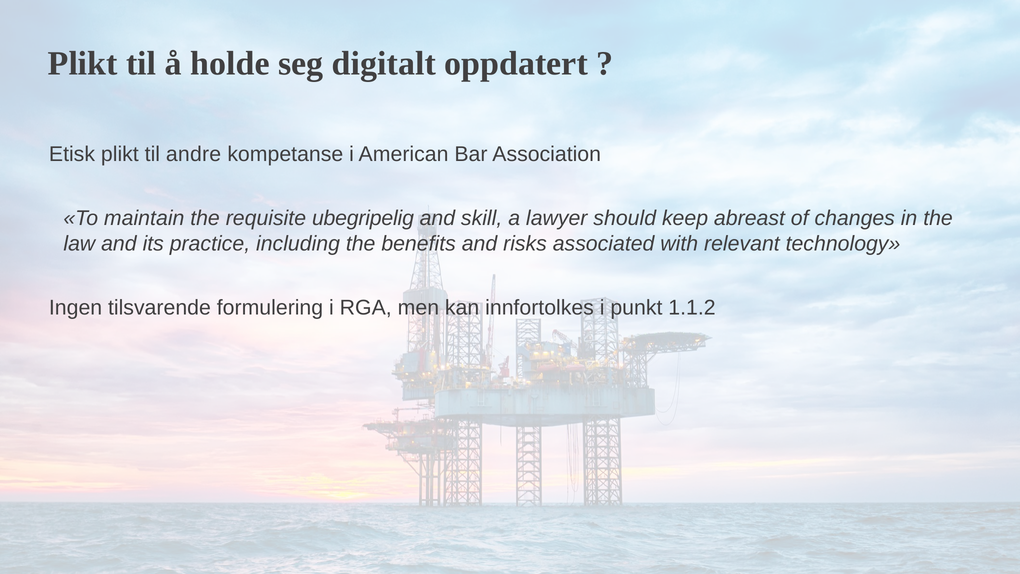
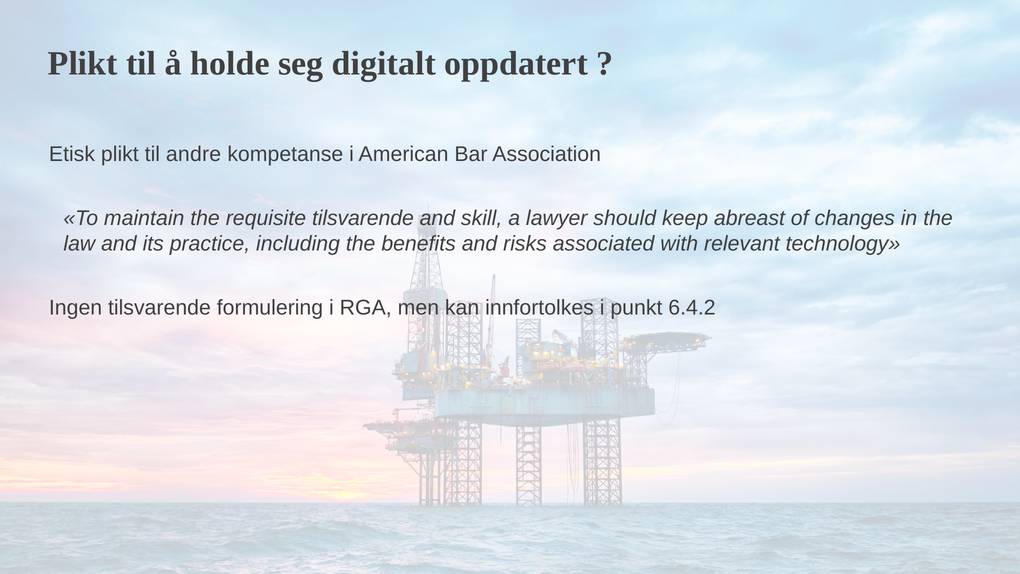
requisite ubegripelig: ubegripelig -> tilsvarende
1.1.2: 1.1.2 -> 6.4.2
